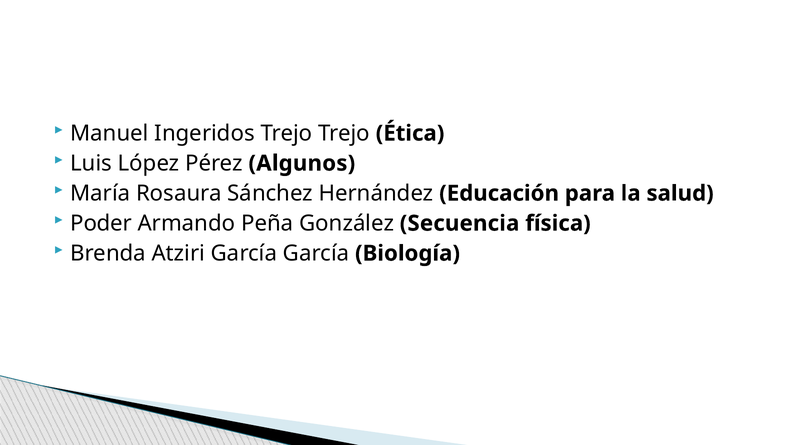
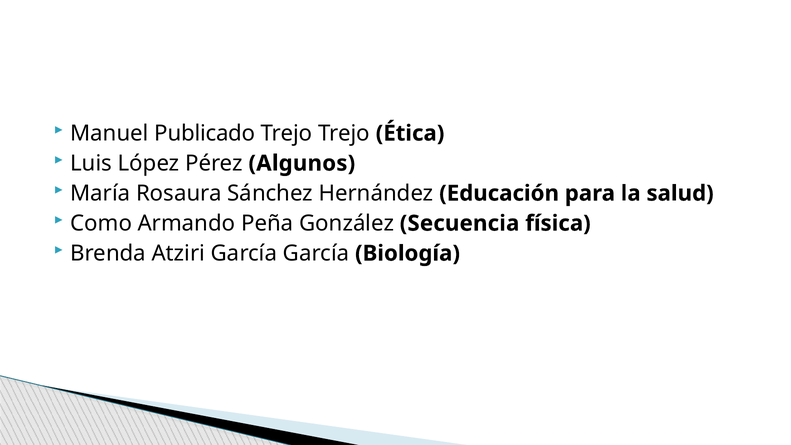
Ingeridos: Ingeridos -> Publicado
Poder: Poder -> Como
